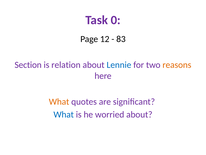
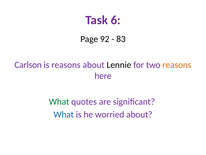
0: 0 -> 6
12: 12 -> 92
Section: Section -> Carlson
is relation: relation -> reasons
Lennie colour: blue -> black
What at (59, 101) colour: orange -> green
